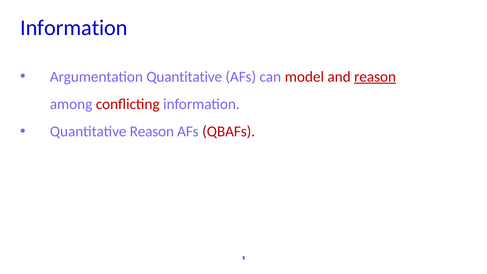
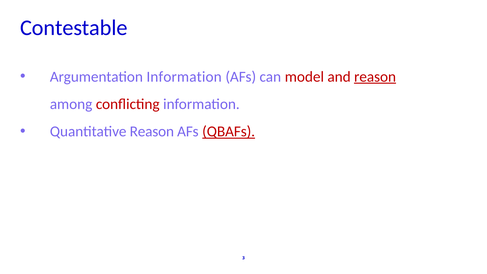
Information at (74, 28): Information -> Contestable
Argumentation Quantitative: Quantitative -> Information
QBAFs underline: none -> present
